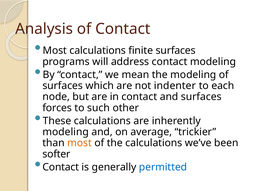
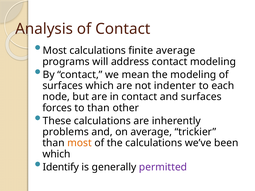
finite surfaces: surfaces -> average
to such: such -> than
modeling at (66, 132): modeling -> problems
softer at (56, 154): softer -> which
Contact at (61, 167): Contact -> Identify
permitted colour: blue -> purple
